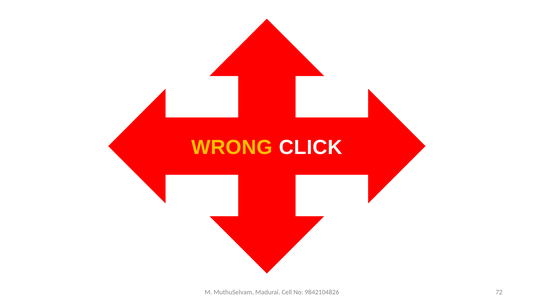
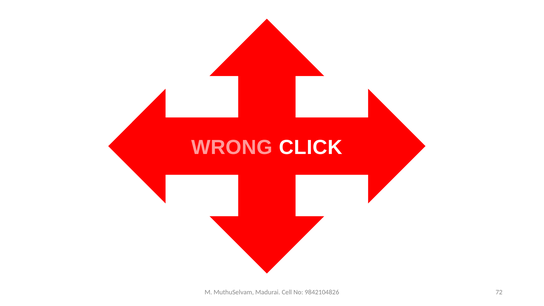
WRONG colour: yellow -> pink
